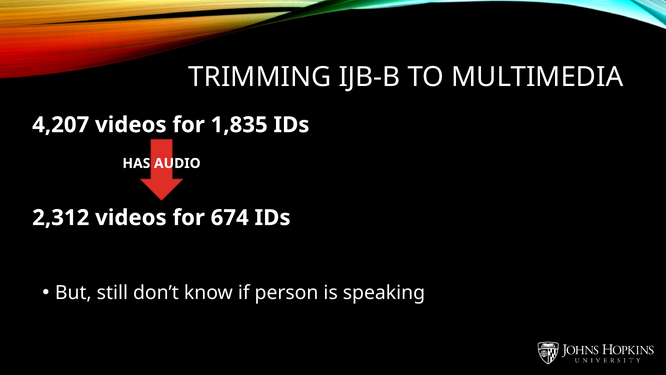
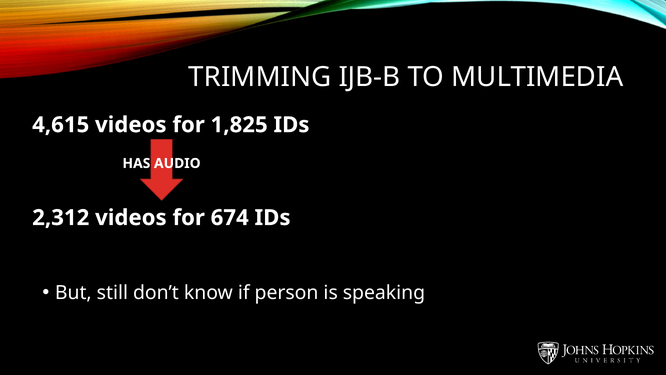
4,207: 4,207 -> 4,615
1,835: 1,835 -> 1,825
